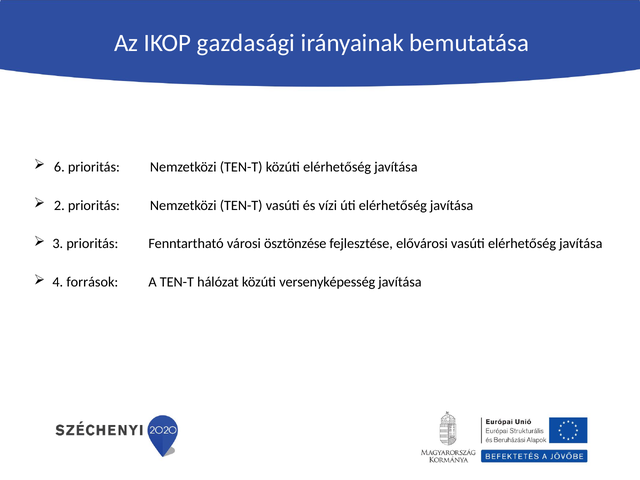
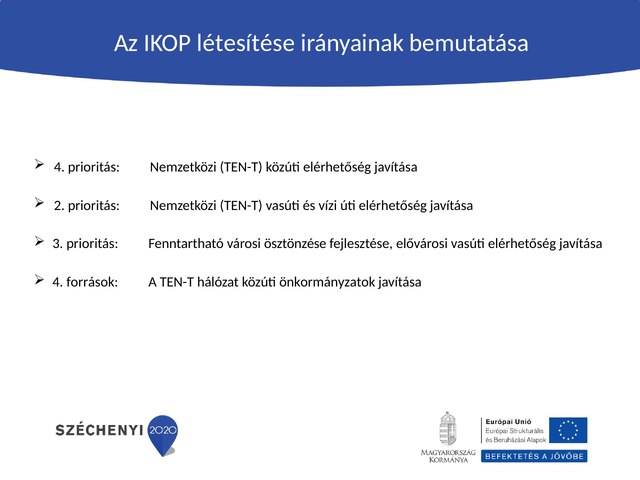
gazdasági: gazdasági -> létesítése
6 at (59, 167): 6 -> 4
versenyképesség: versenyképesség -> önkormányzatok
